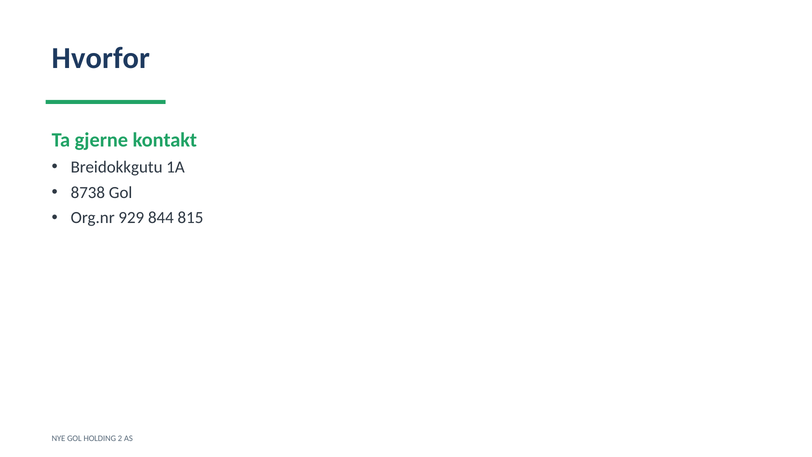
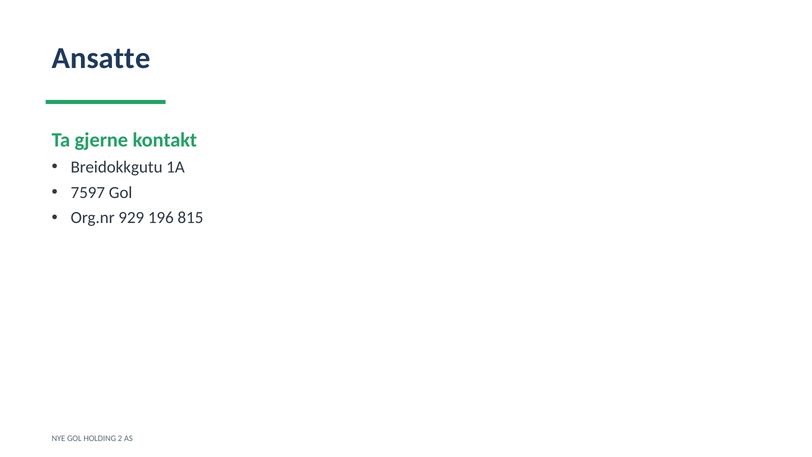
Hvorfor: Hvorfor -> Ansatte
8738: 8738 -> 7597
844: 844 -> 196
